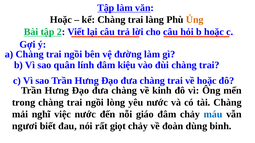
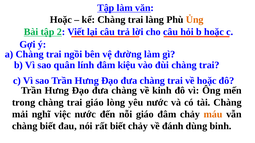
ngồi at (95, 103): ngồi -> giáo
máu colour: blue -> orange
ngươi at (25, 126): ngươi -> chàng
rất giọt: giọt -> biết
đoàn: đoàn -> đánh
